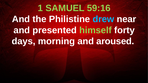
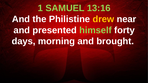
59:16: 59:16 -> 13:16
drew colour: light blue -> yellow
aroused: aroused -> brought
